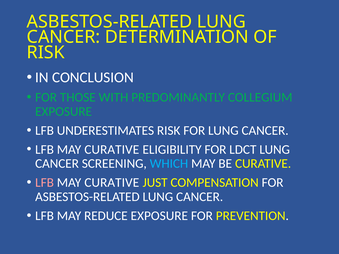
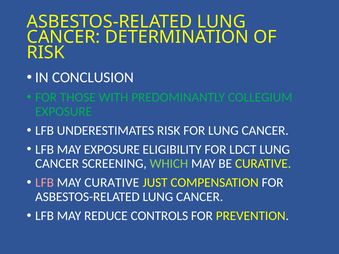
CURATIVE at (112, 150): CURATIVE -> EXPOSURE
WHICH colour: light blue -> light green
REDUCE EXPOSURE: EXPOSURE -> CONTROLS
